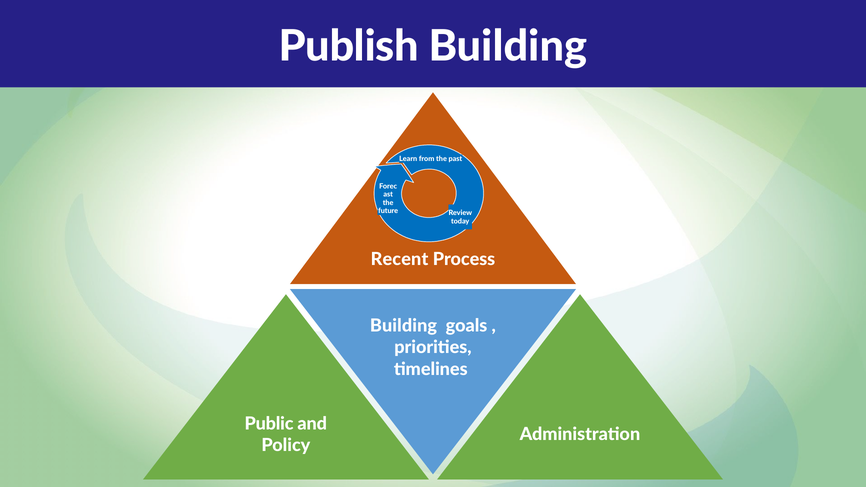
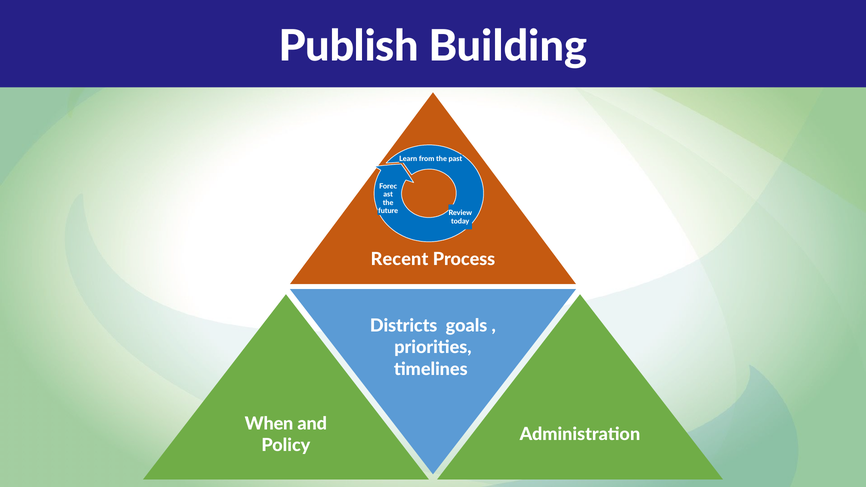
Building at (403, 326): Building -> Districts
Public: Public -> When
